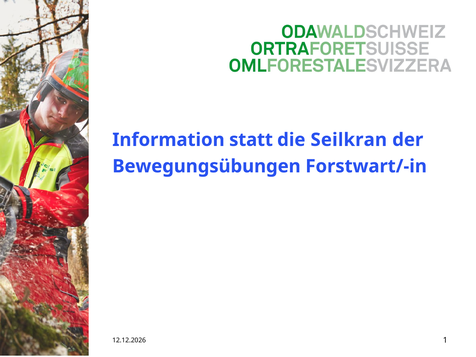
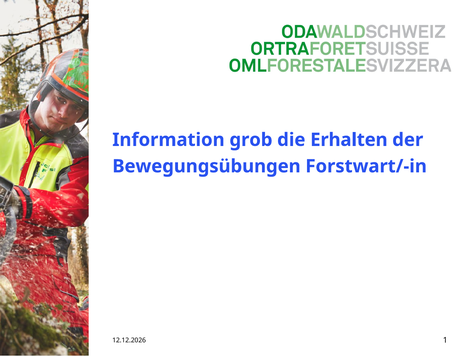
statt: statt -> grob
Seilkran: Seilkran -> Erhalten
